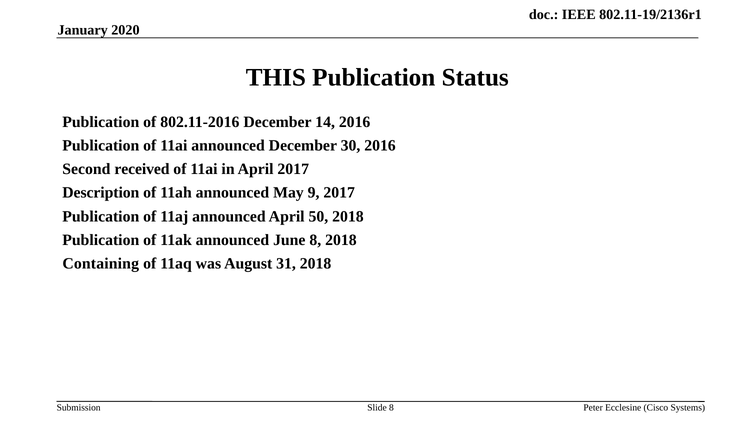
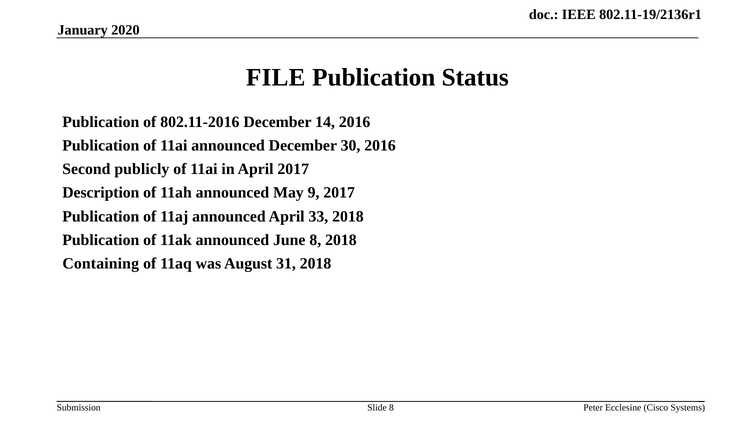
THIS: THIS -> FILE
received: received -> publicly
50: 50 -> 33
